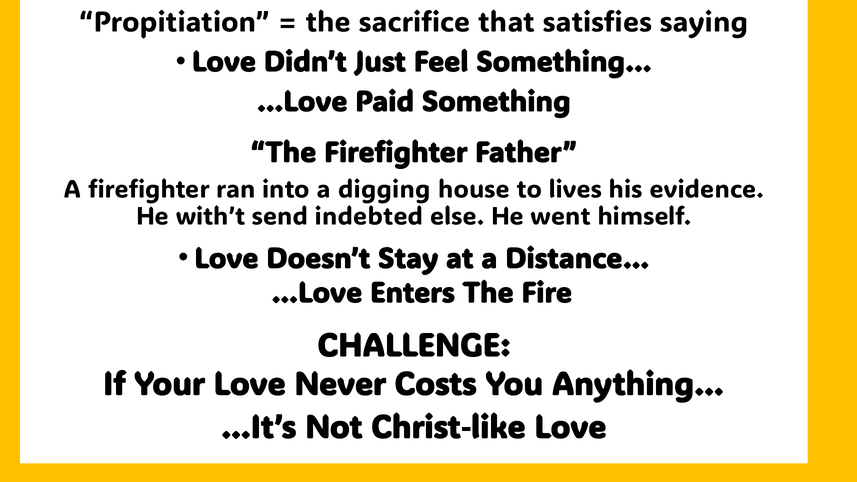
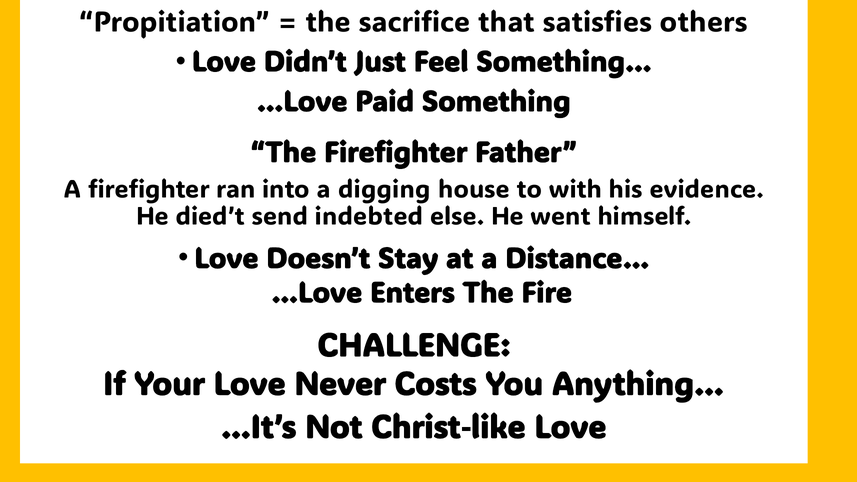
saying: saying -> others
lives: lives -> with
with’t: with’t -> died’t
